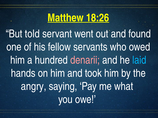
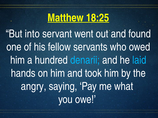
18:26: 18:26 -> 18:25
told: told -> into
denarii colour: pink -> light blue
